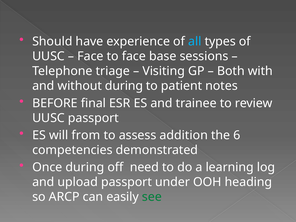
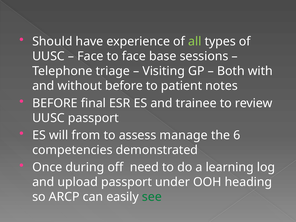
all colour: light blue -> light green
without during: during -> before
addition: addition -> manage
